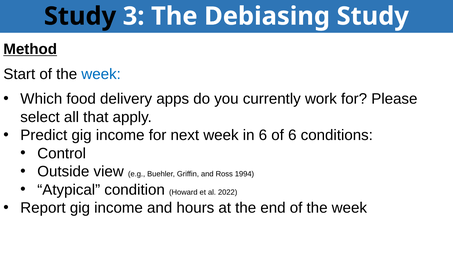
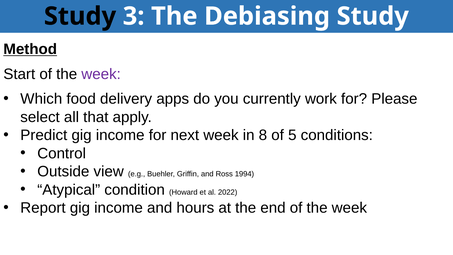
week at (101, 74) colour: blue -> purple
in 6: 6 -> 8
of 6: 6 -> 5
